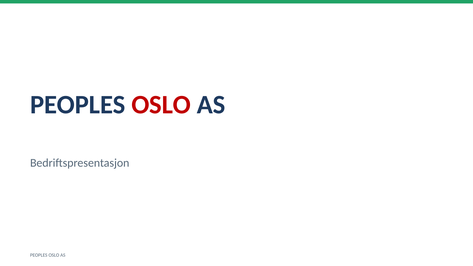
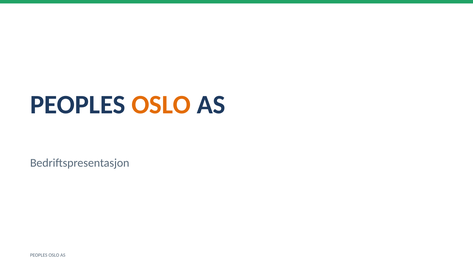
OSLO at (161, 105) colour: red -> orange
